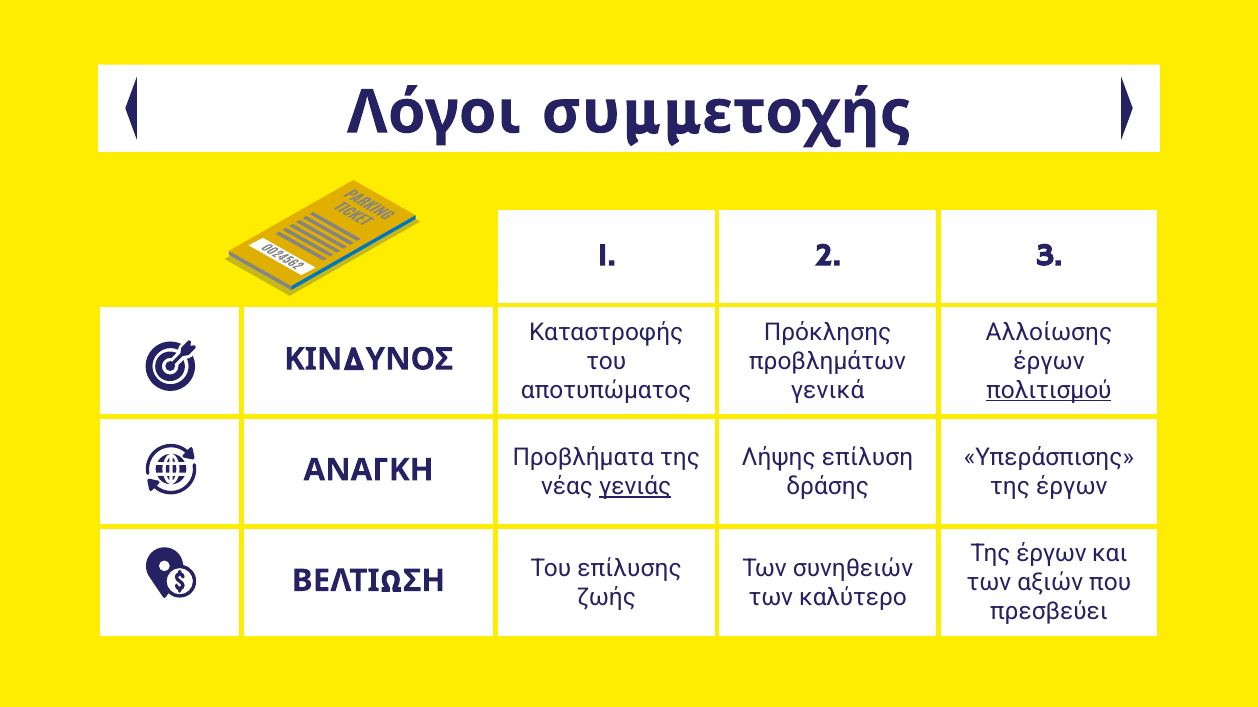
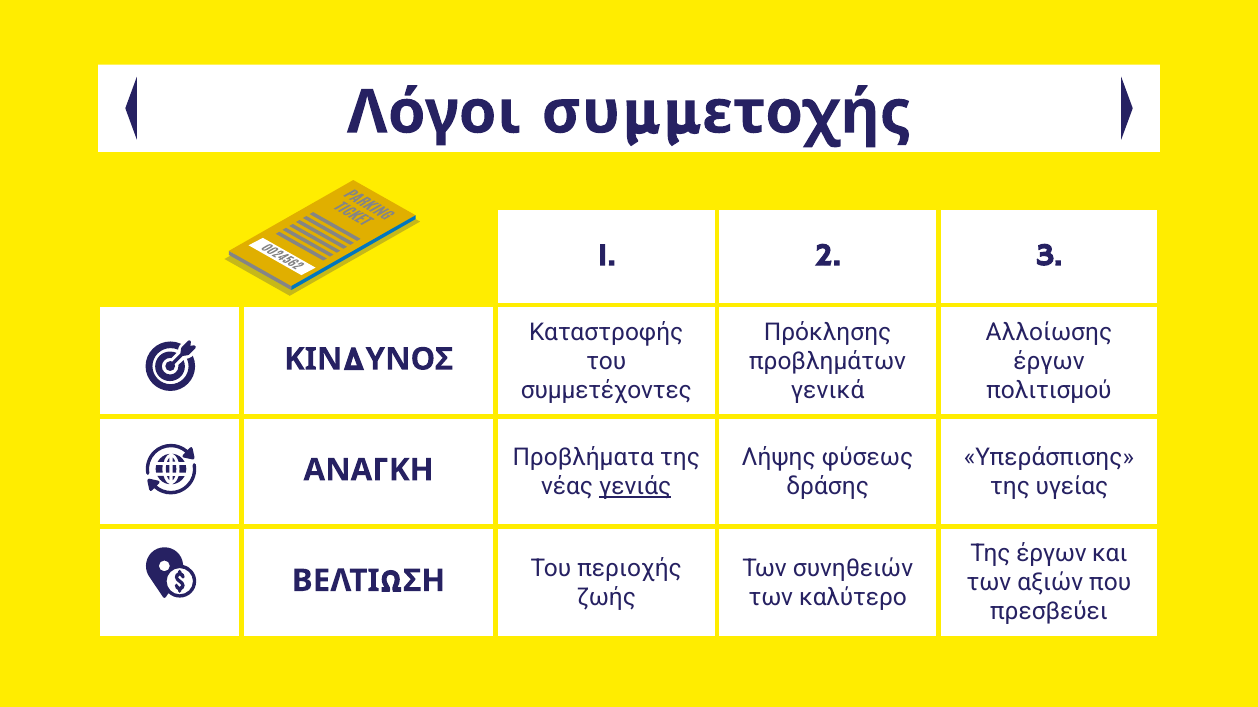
αποτυπώματος: αποτυπώματος -> συμμετέχοντες
πολιτισμού underline: present -> none
επίλυση: επίλυση -> φύσεως
έργων at (1072, 487): έργων -> υγείας
επίλυσης: επίλυσης -> περιοχής
